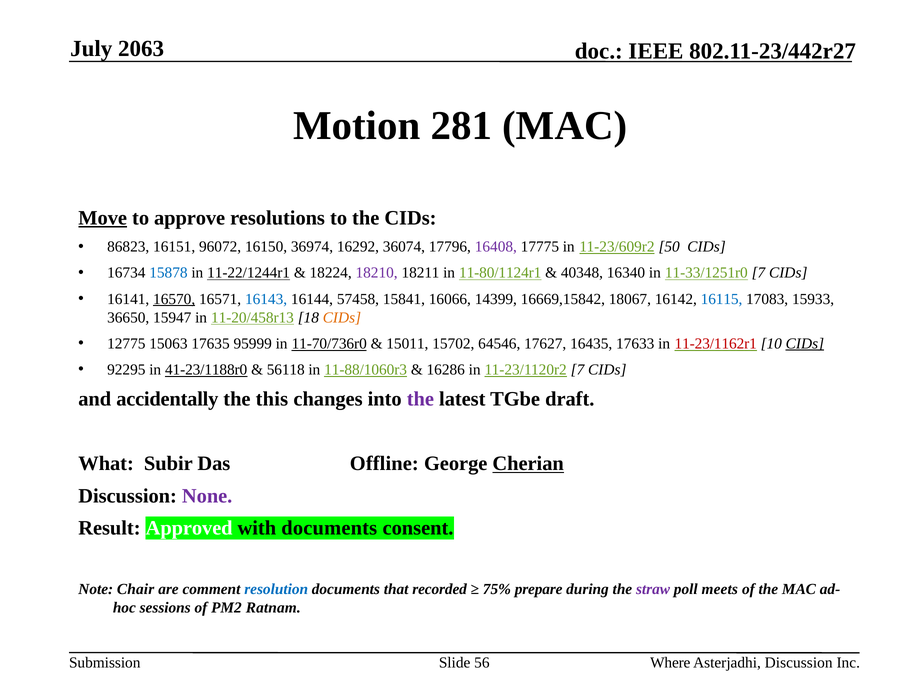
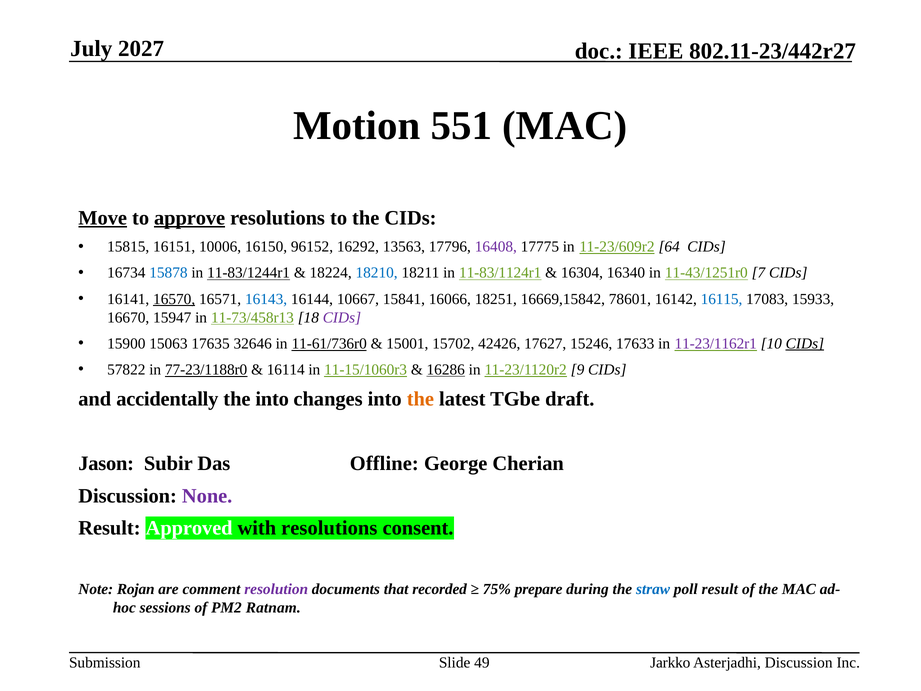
2063: 2063 -> 2027
281: 281 -> 551
approve underline: none -> present
86823: 86823 -> 15815
96072: 96072 -> 10006
36974: 36974 -> 96152
36074: 36074 -> 13563
50: 50 -> 64
11-22/1244r1: 11-22/1244r1 -> 11-83/1244r1
18210 colour: purple -> blue
11-80/1124r1: 11-80/1124r1 -> 11-83/1124r1
40348: 40348 -> 16304
11-33/1251r0: 11-33/1251r0 -> 11-43/1251r0
57458: 57458 -> 10667
14399: 14399 -> 18251
18067: 18067 -> 78601
36650: 36650 -> 16670
11-20/458r13: 11-20/458r13 -> 11-73/458r13
CIDs at (342, 317) colour: orange -> purple
12775: 12775 -> 15900
95999: 95999 -> 32646
11-70/736r0: 11-70/736r0 -> 11-61/736r0
15011: 15011 -> 15001
64546: 64546 -> 42426
16435: 16435 -> 15246
11-23/1162r1 colour: red -> purple
92295: 92295 -> 57822
41-23/1188r0: 41-23/1188r0 -> 77-23/1188r0
56118: 56118 -> 16114
11-88/1060r3: 11-88/1060r3 -> 11-15/1060r3
16286 underline: none -> present
11-23/1120r2 7: 7 -> 9
the this: this -> into
the at (420, 399) colour: purple -> orange
What: What -> Jason
Cherian underline: present -> none
with documents: documents -> resolutions
Chair: Chair -> Rojan
resolution colour: blue -> purple
straw colour: purple -> blue
poll meets: meets -> result
56: 56 -> 49
Where: Where -> Jarkko
